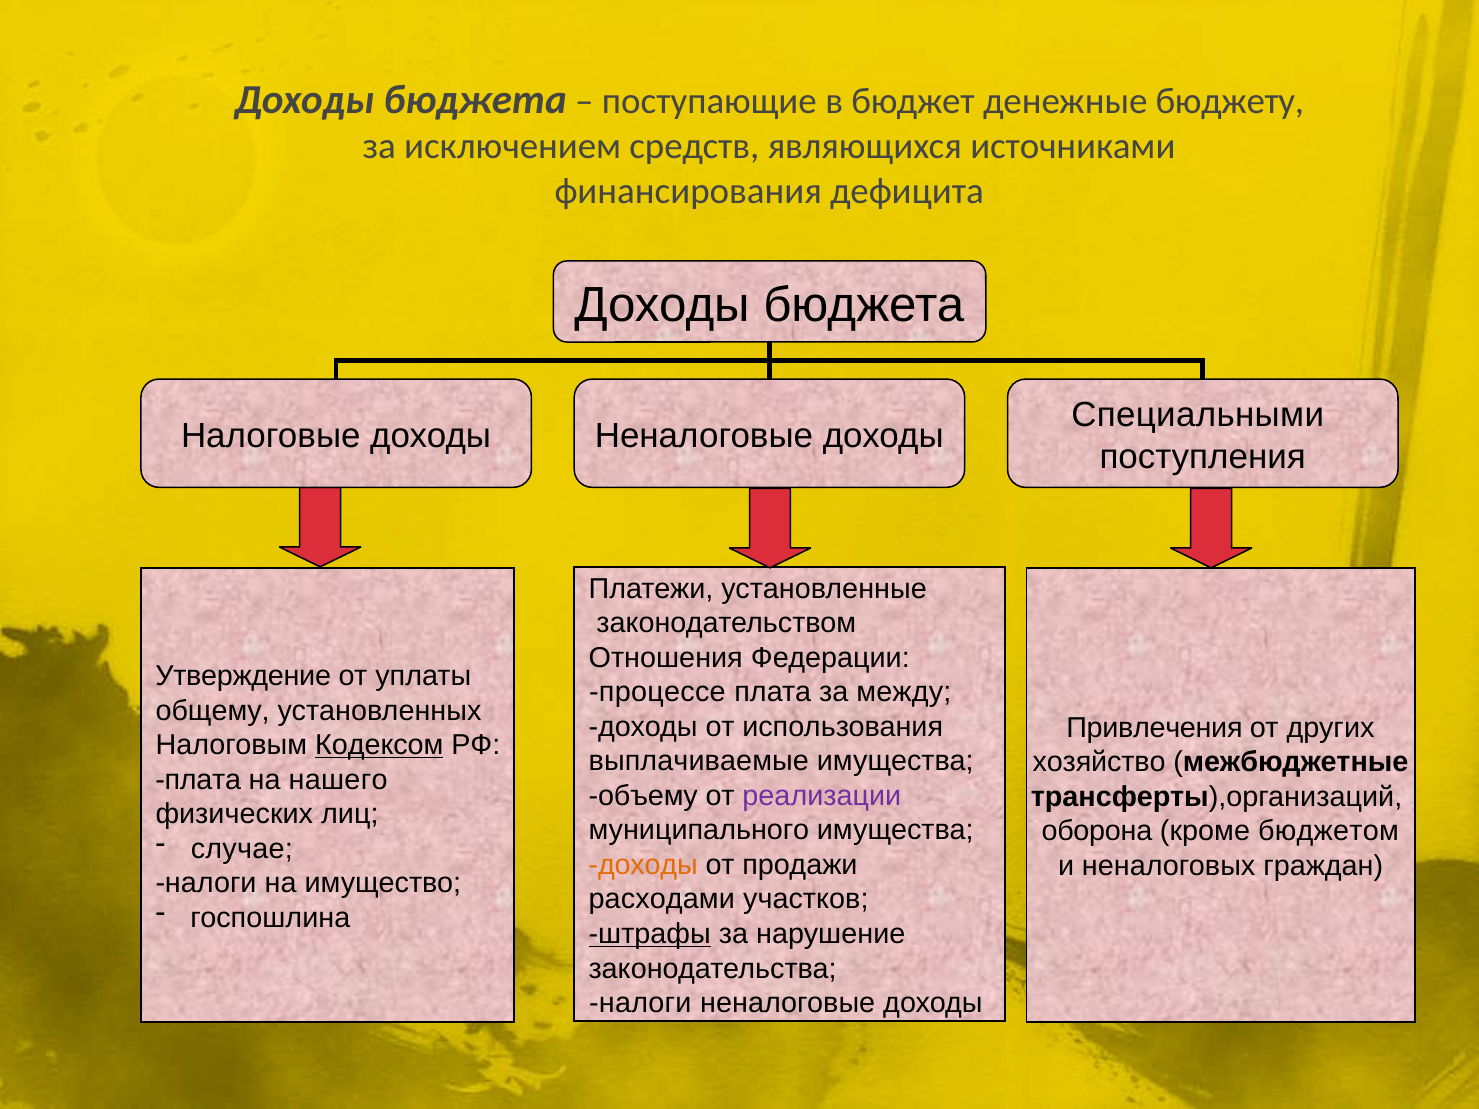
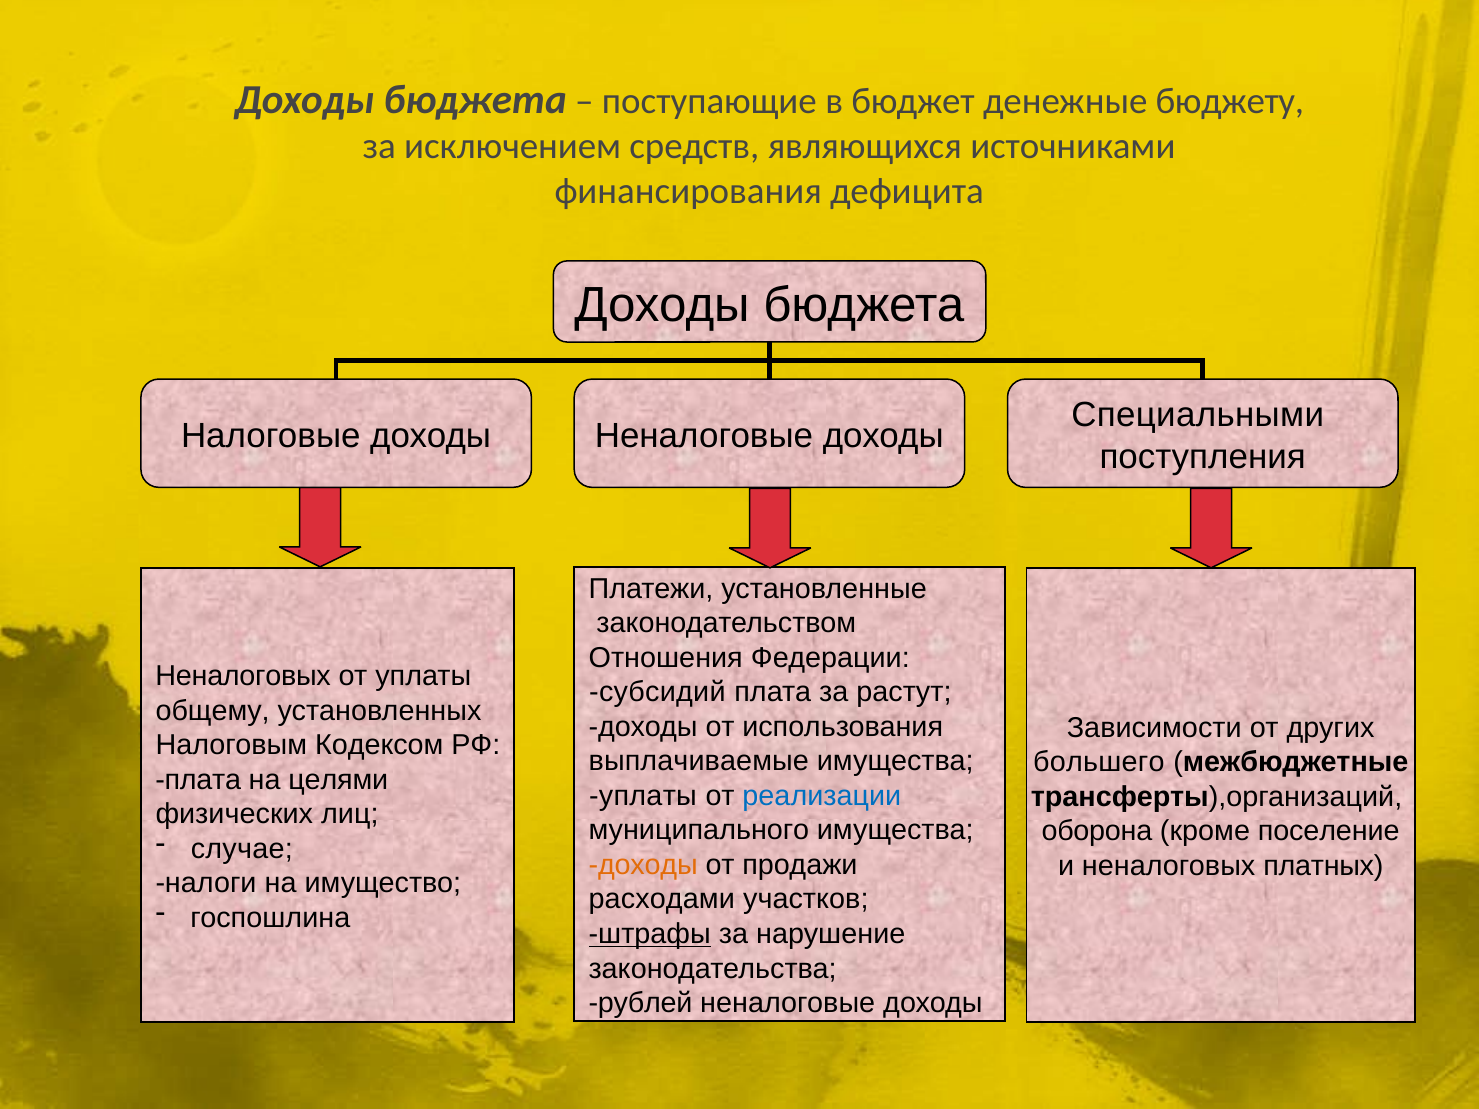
Утверждение at (243, 676): Утверждение -> Неналоговых
процессе: процессе -> субсидий
между: между -> растут
Привлечения: Привлечения -> Зависимости
Кодексом underline: present -> none
хозяйство: хозяйство -> большего
нашего: нашего -> целями
объему at (643, 796): объему -> уплаты
реализации colour: purple -> blue
бюджетом: бюджетом -> поселение
граждан: граждан -> платных
налоги at (640, 1003): налоги -> рублей
